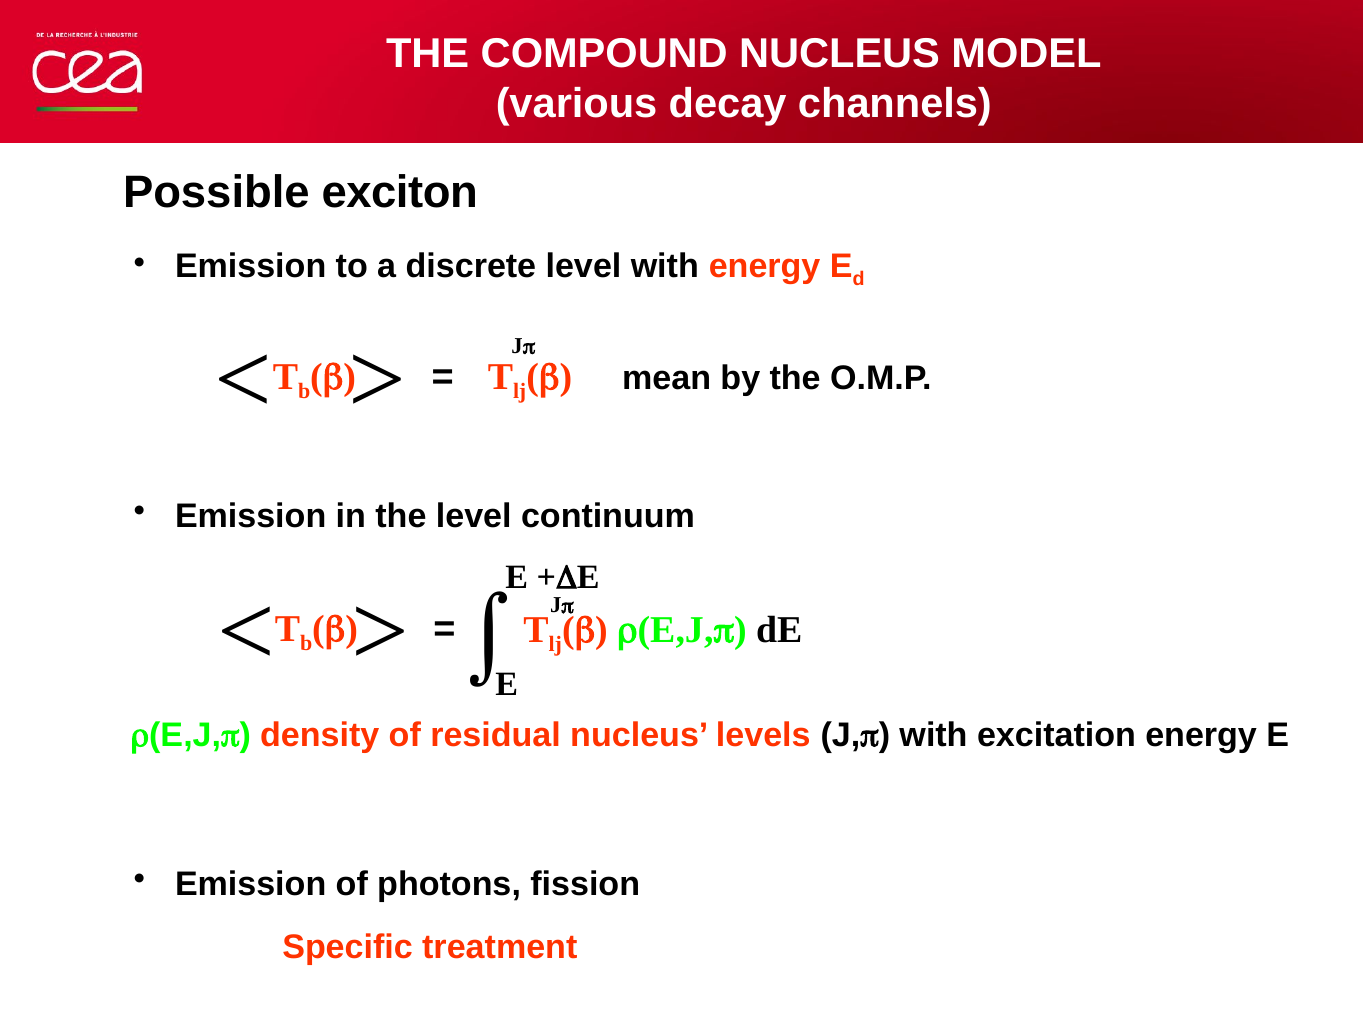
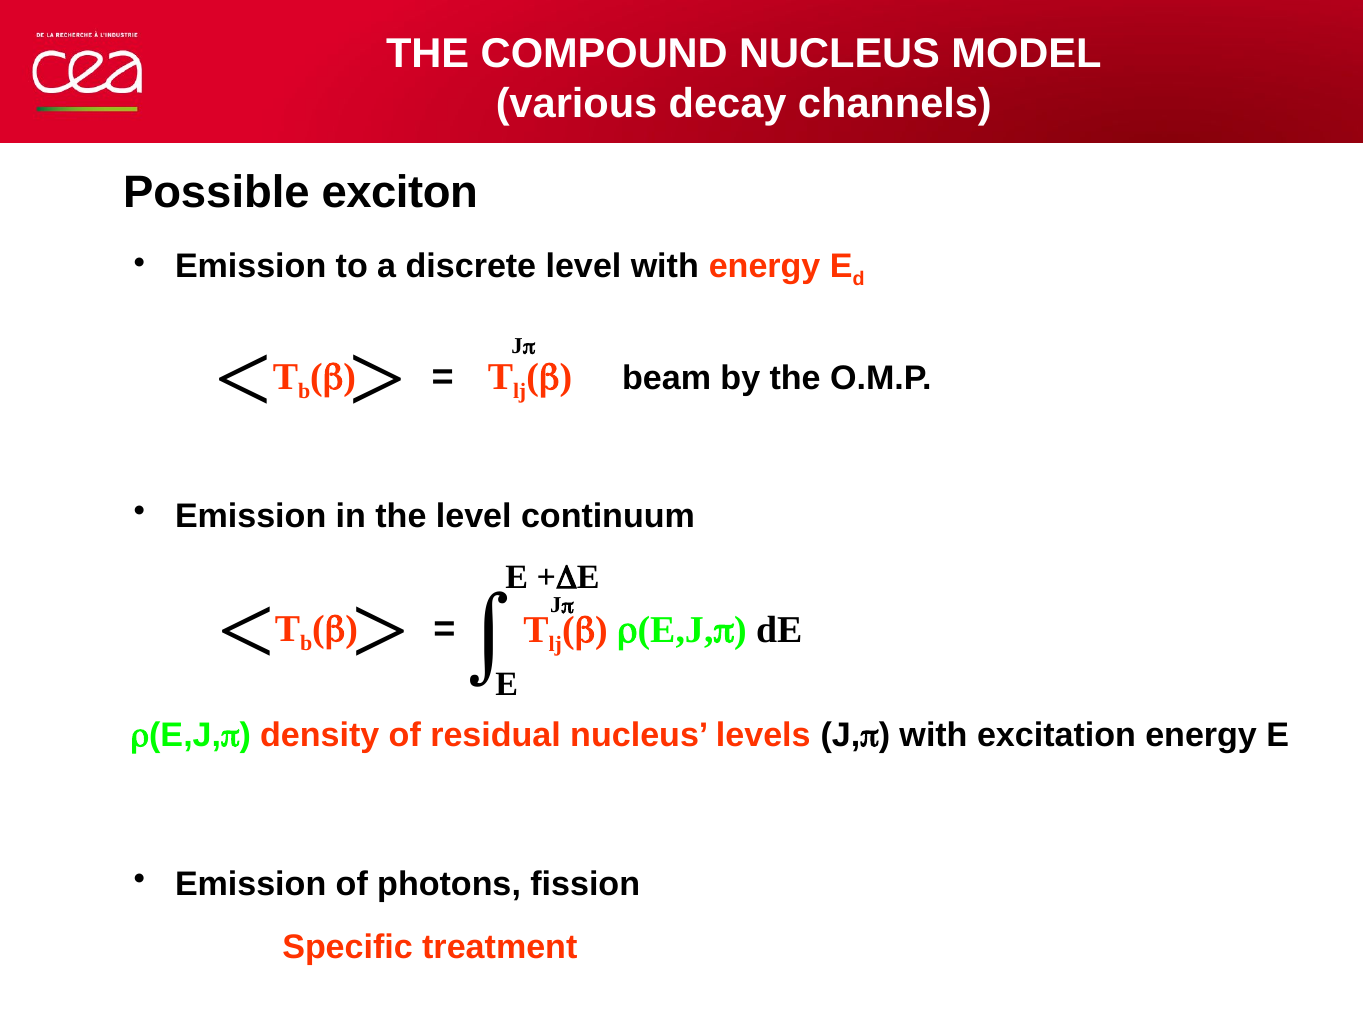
mean: mean -> beam
